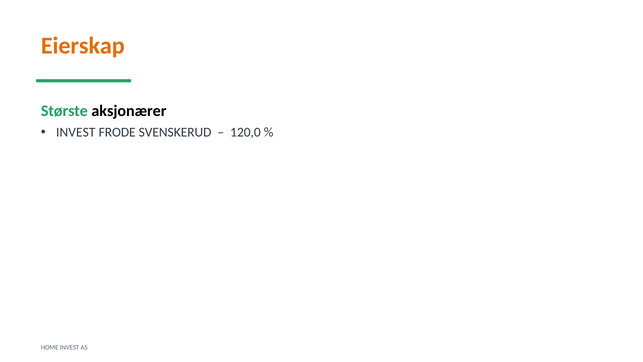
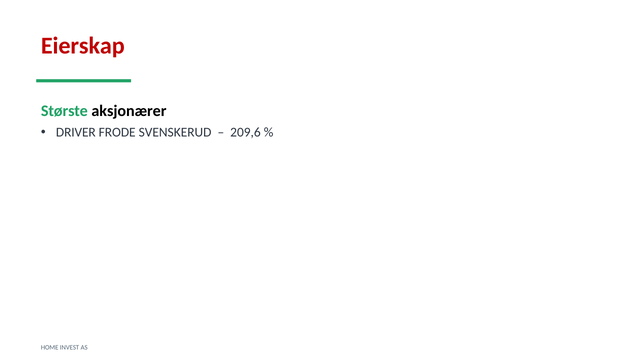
Eierskap colour: orange -> red
INVEST at (76, 132): INVEST -> DRIVER
120,0: 120,0 -> 209,6
